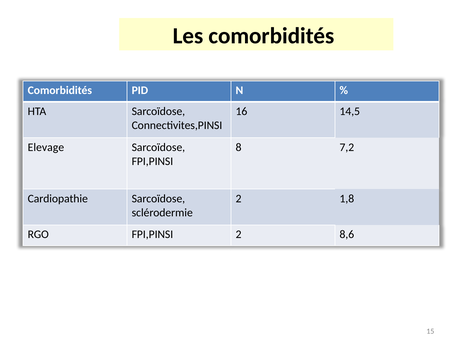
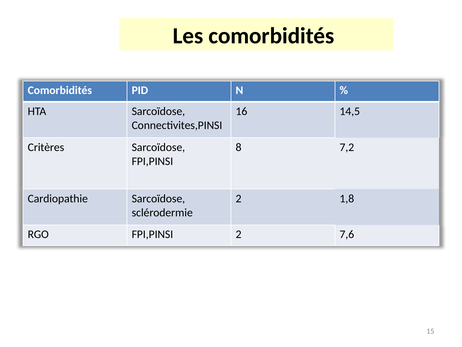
Elevage: Elevage -> Critères
8,6: 8,6 -> 7,6
